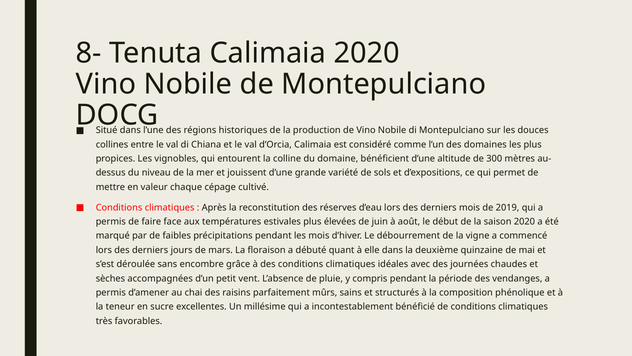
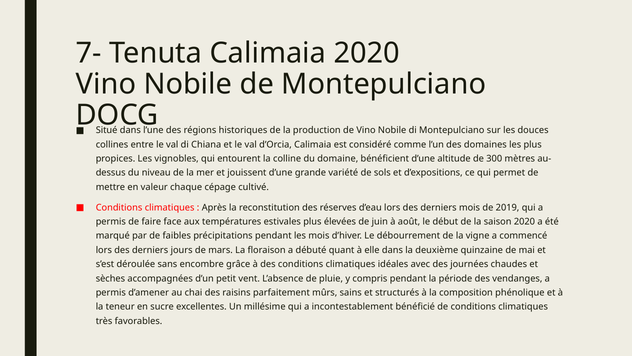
8-: 8- -> 7-
